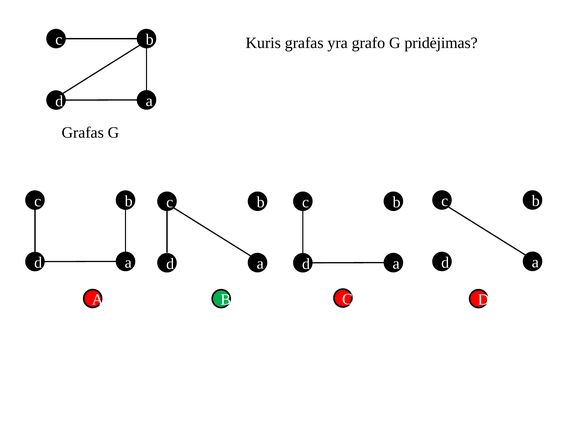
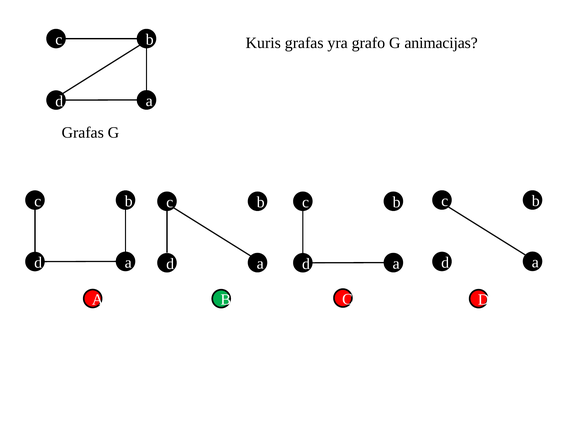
pridėjimas: pridėjimas -> animacijas
